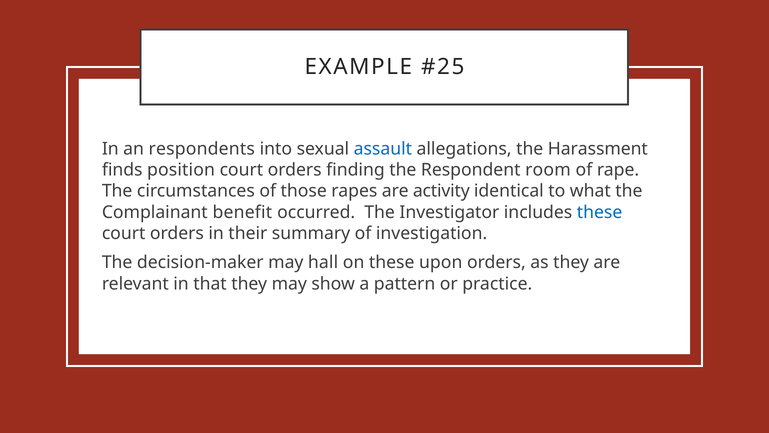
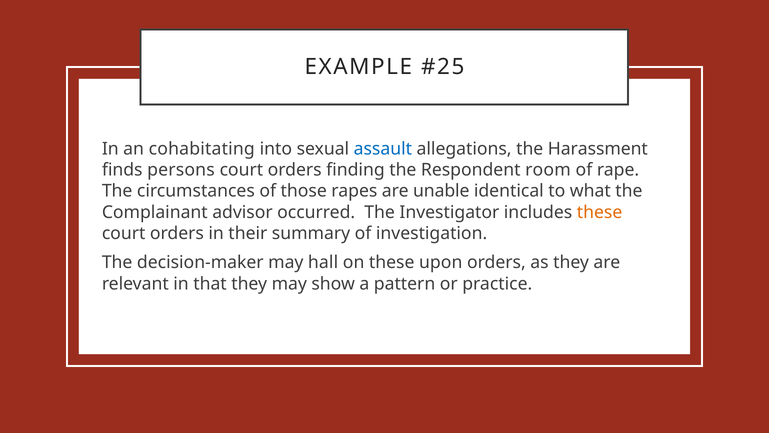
respondents: respondents -> cohabitating
position: position -> persons
activity: activity -> unable
benefit: benefit -> advisor
these at (600, 212) colour: blue -> orange
